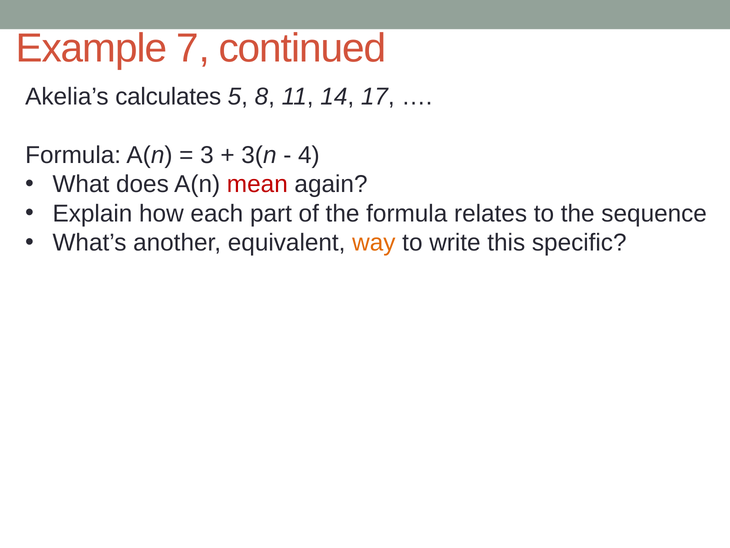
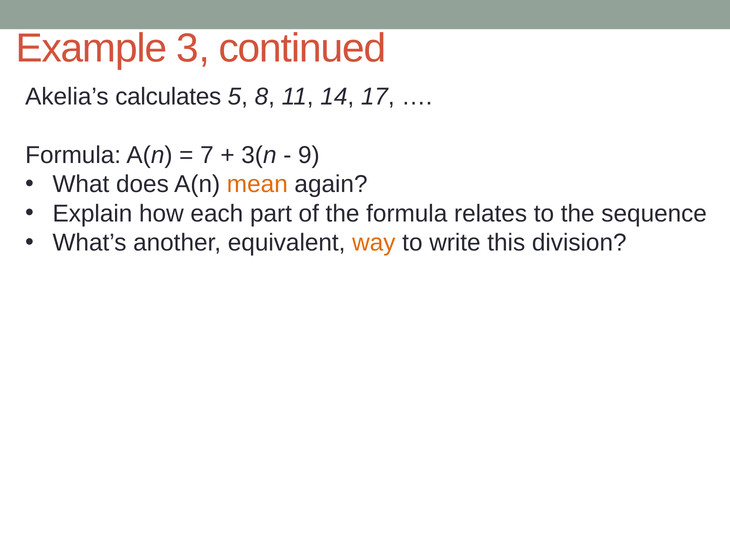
7: 7 -> 3
3: 3 -> 7
4: 4 -> 9
mean colour: red -> orange
specific: specific -> division
